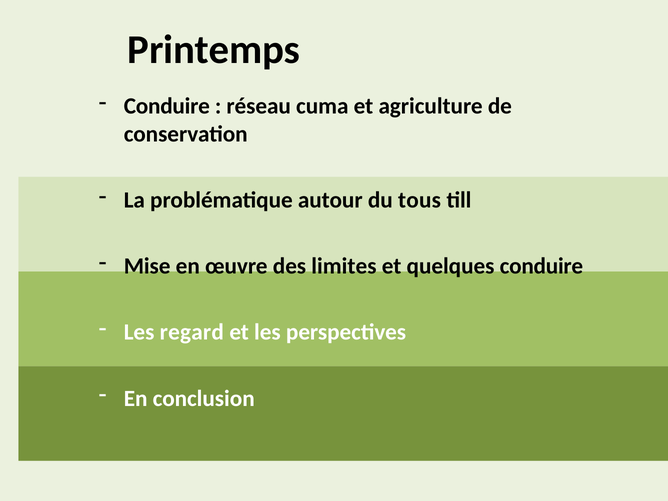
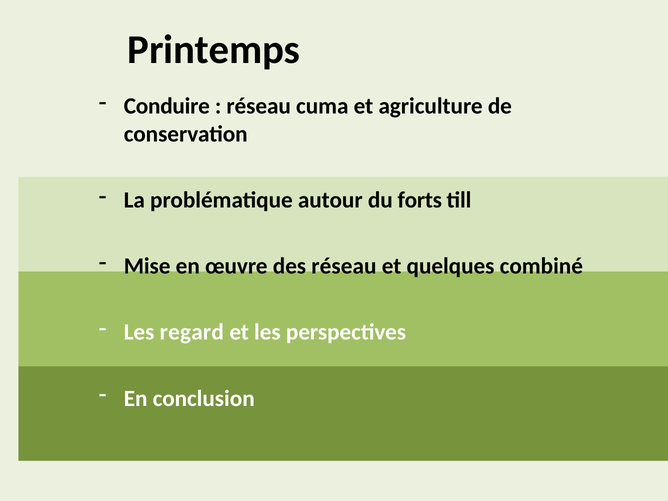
tous: tous -> forts
des limites: limites -> réseau
quelques conduire: conduire -> combiné
